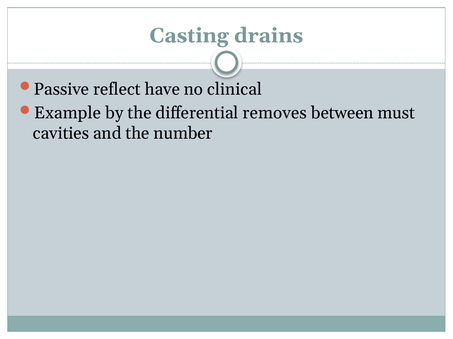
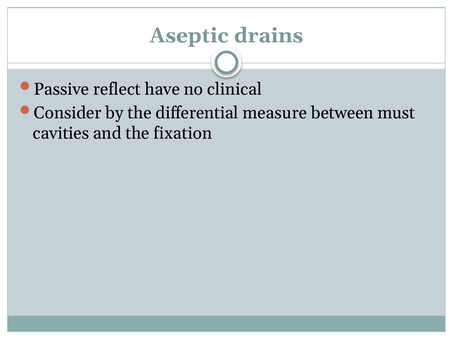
Casting: Casting -> Aseptic
Example: Example -> Consider
removes: removes -> measure
number: number -> fixation
